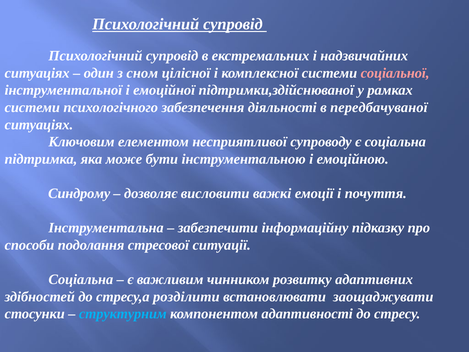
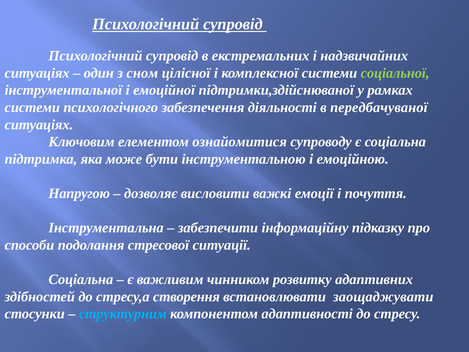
соціальної colour: pink -> light green
несприятливої: несприятливої -> ознайомитися
Синдрому: Синдрому -> Напругою
розділити: розділити -> створення
